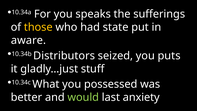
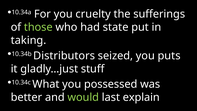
speaks: speaks -> cruelty
those colour: yellow -> light green
aware: aware -> taking
anxiety: anxiety -> explain
